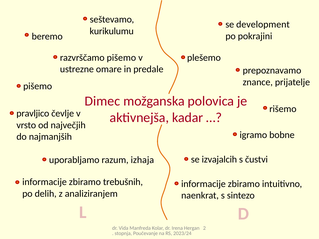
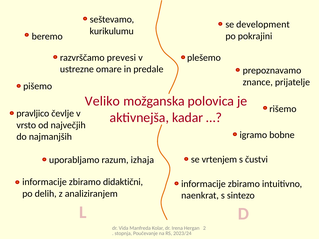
razvrščamo pišemo: pišemo -> prevesi
Dimec: Dimec -> Veliko
izvajalcih: izvajalcih -> vrtenjem
trebušnih: trebušnih -> didaktični
